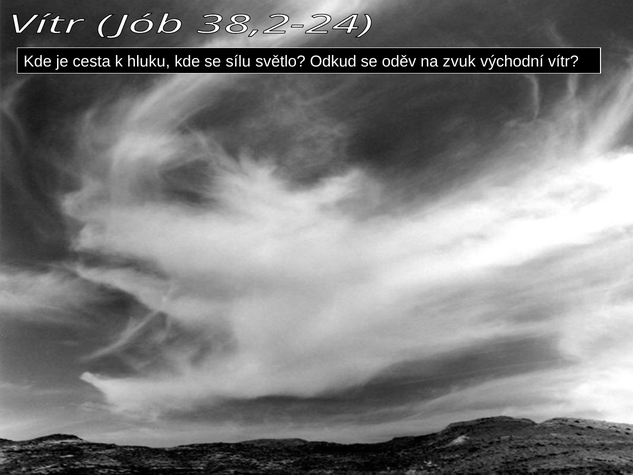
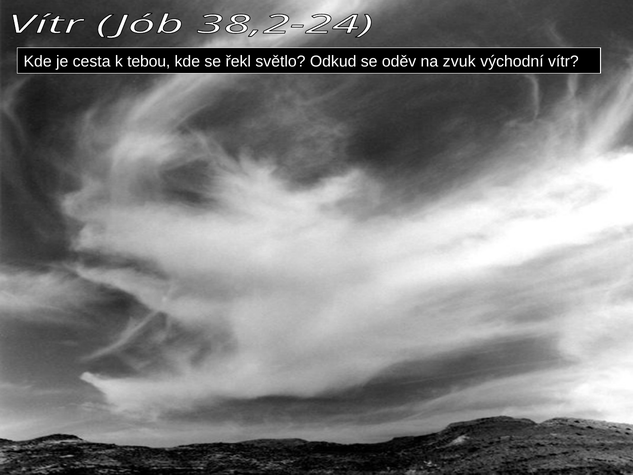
hluku: hluku -> tebou
sílu: sílu -> řekl
